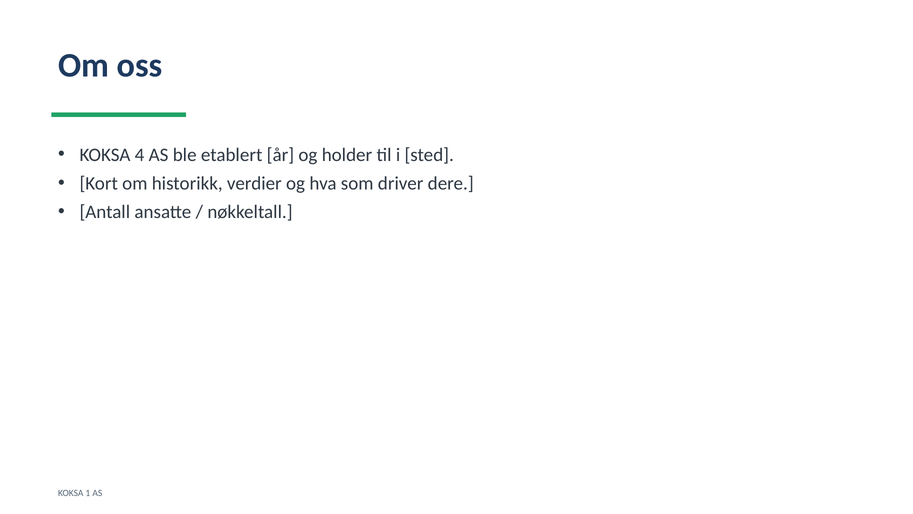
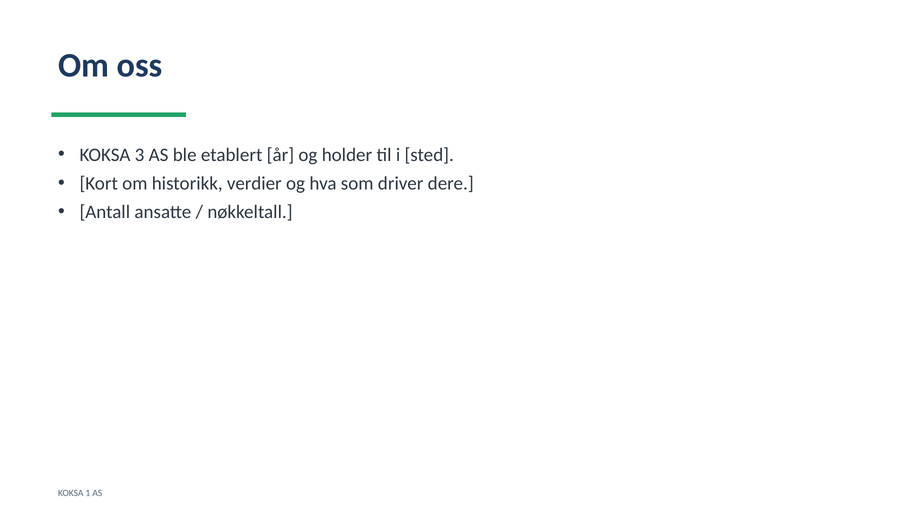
4: 4 -> 3
